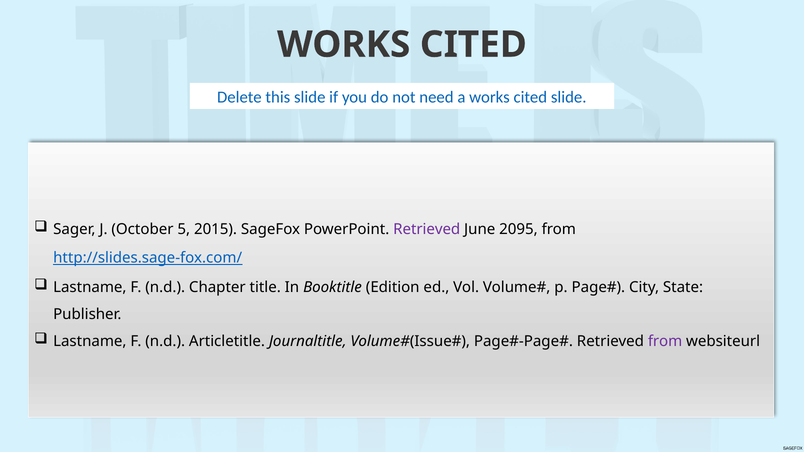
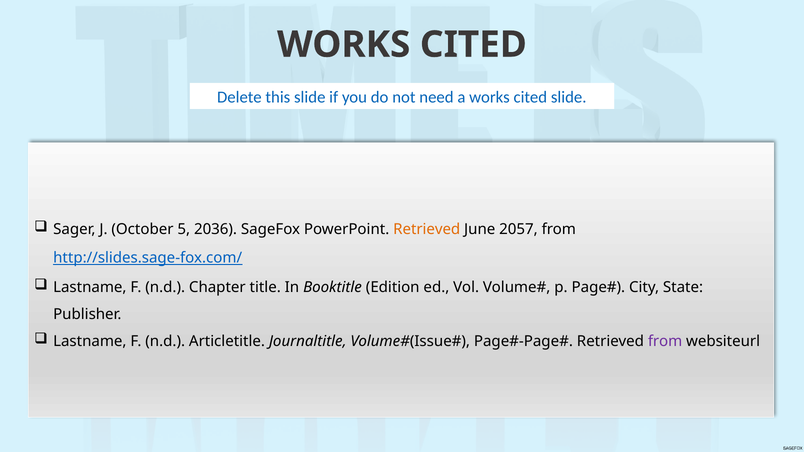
2015: 2015 -> 2036
Retrieved at (427, 229) colour: purple -> orange
2095: 2095 -> 2057
